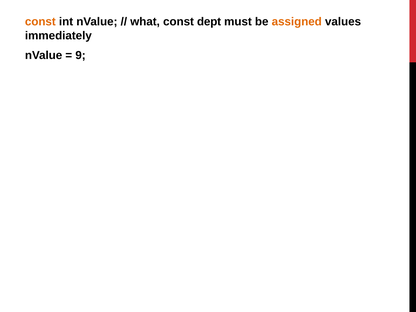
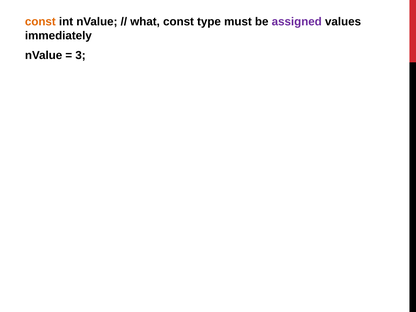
dept: dept -> type
assigned colour: orange -> purple
9: 9 -> 3
